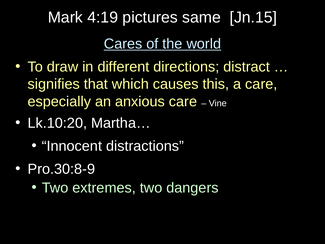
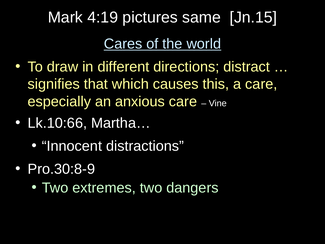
Lk.10:20: Lk.10:20 -> Lk.10:66
